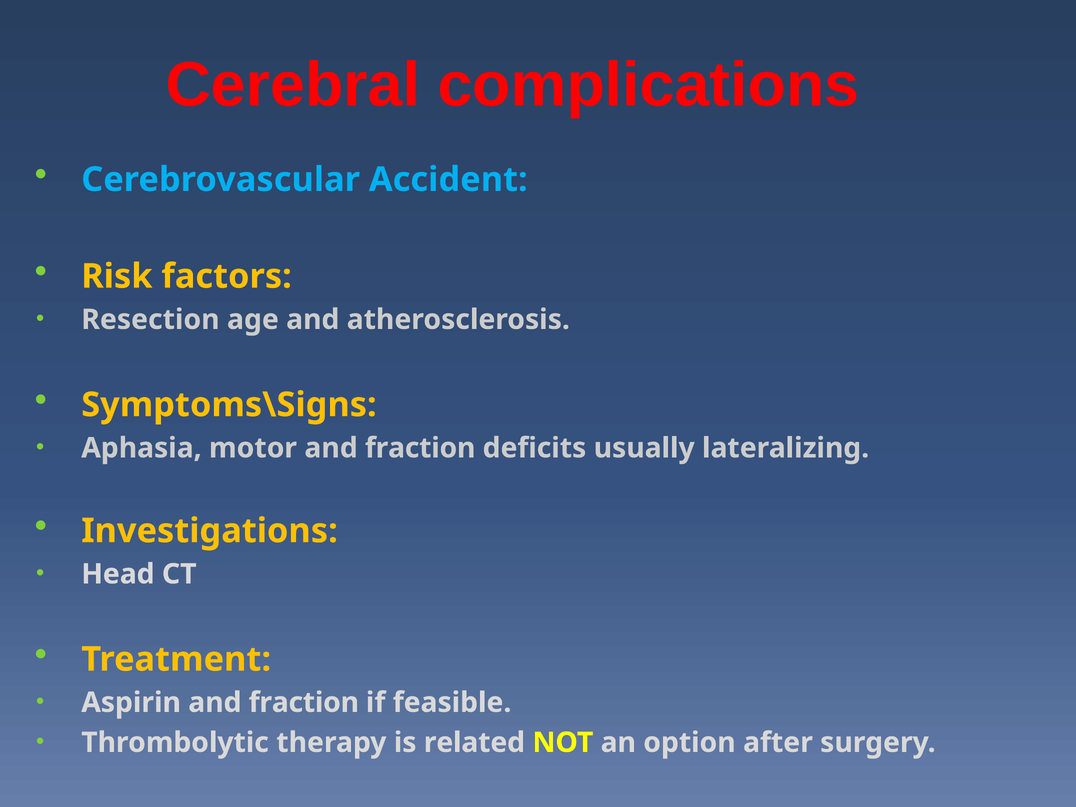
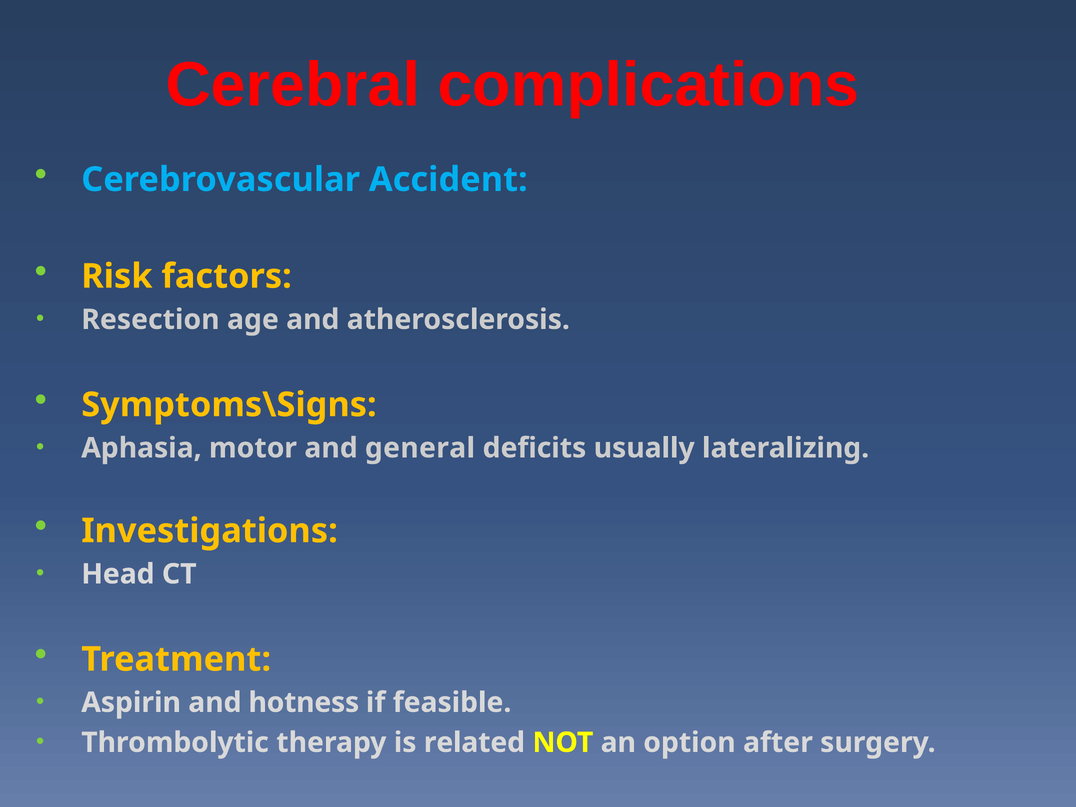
motor and fraction: fraction -> general
Aspirin and fraction: fraction -> hotness
